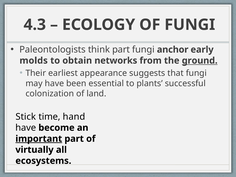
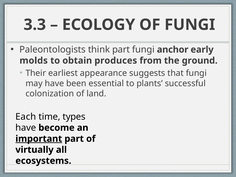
4.3: 4.3 -> 3.3
networks: networks -> produces
ground underline: present -> none
Stick: Stick -> Each
hand: hand -> types
